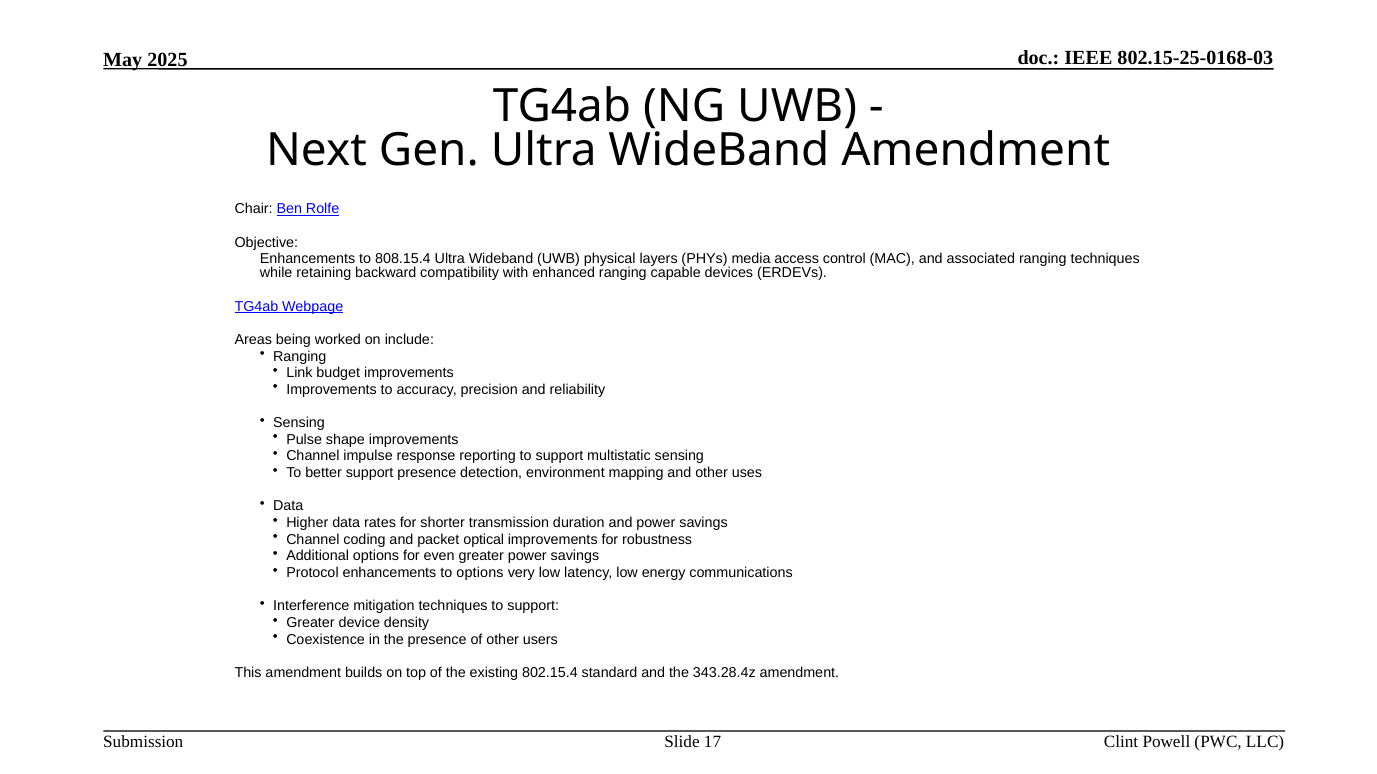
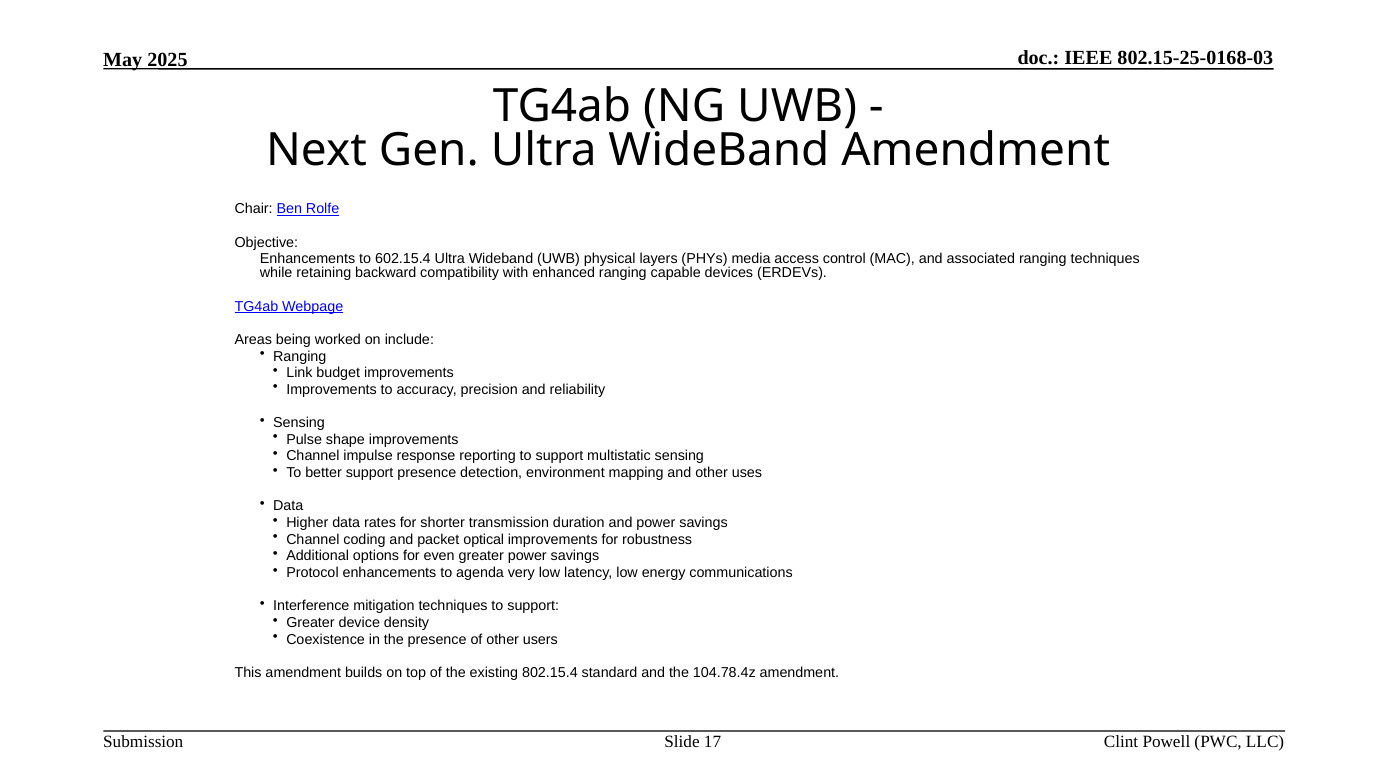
808.15.4: 808.15.4 -> 602.15.4
to options: options -> agenda
343.28.4z: 343.28.4z -> 104.78.4z
